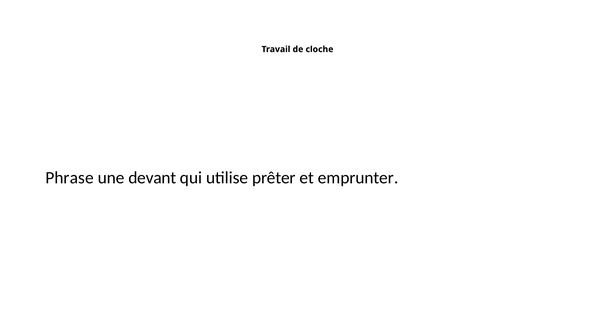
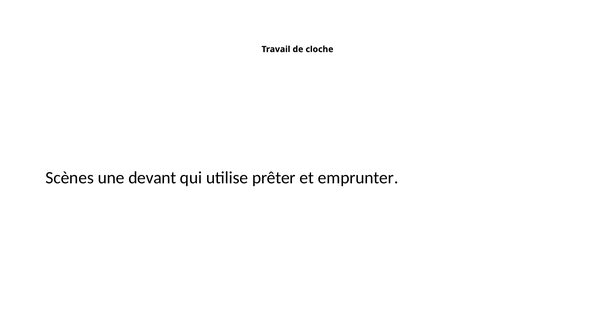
Phrase: Phrase -> Scènes
